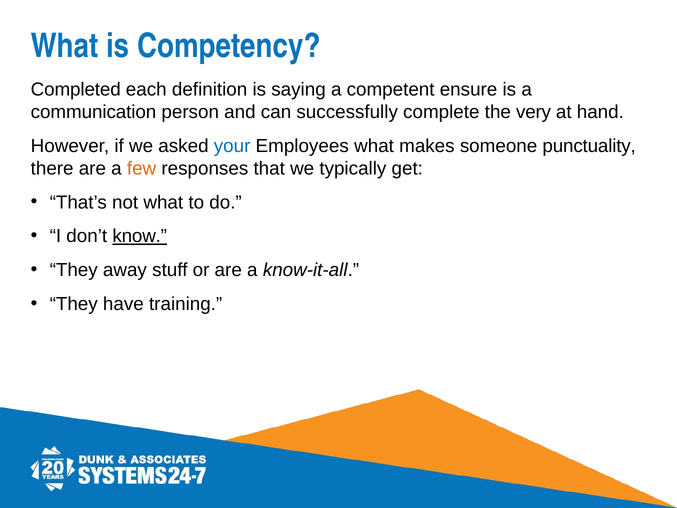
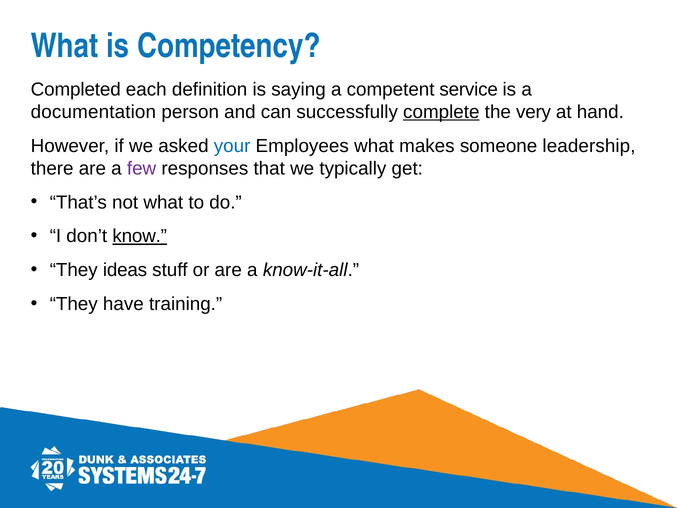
ensure: ensure -> service
communication: communication -> documentation
complete underline: none -> present
punctuality: punctuality -> leadership
few colour: orange -> purple
away: away -> ideas
